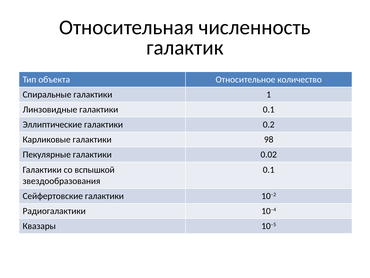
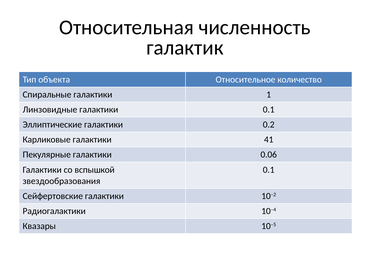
98: 98 -> 41
0.02: 0.02 -> 0.06
